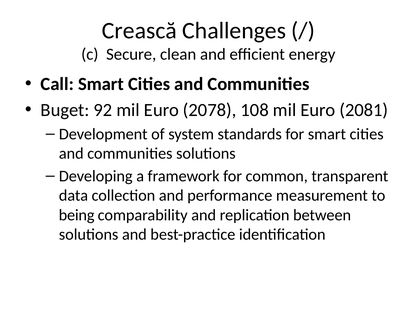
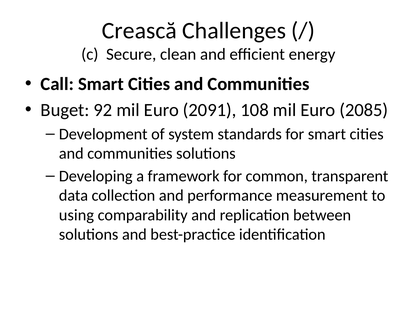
2078: 2078 -> 2091
2081: 2081 -> 2085
being: being -> using
